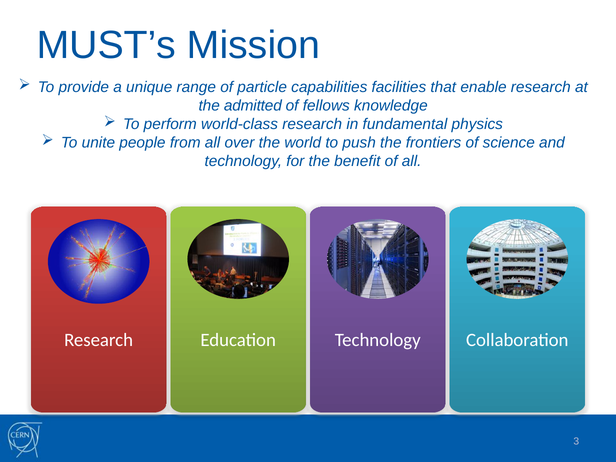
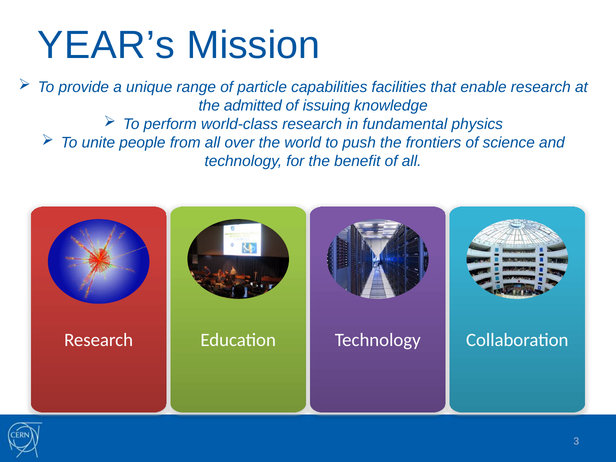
MUST’s: MUST’s -> YEAR’s
fellows: fellows -> issuing
